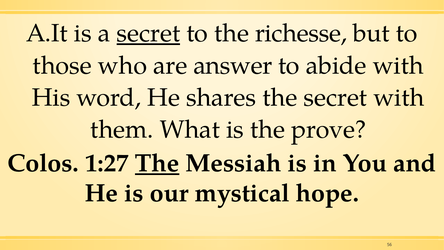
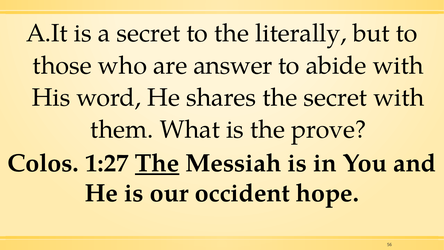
secret at (148, 33) underline: present -> none
richesse: richesse -> literally
mystical: mystical -> occident
